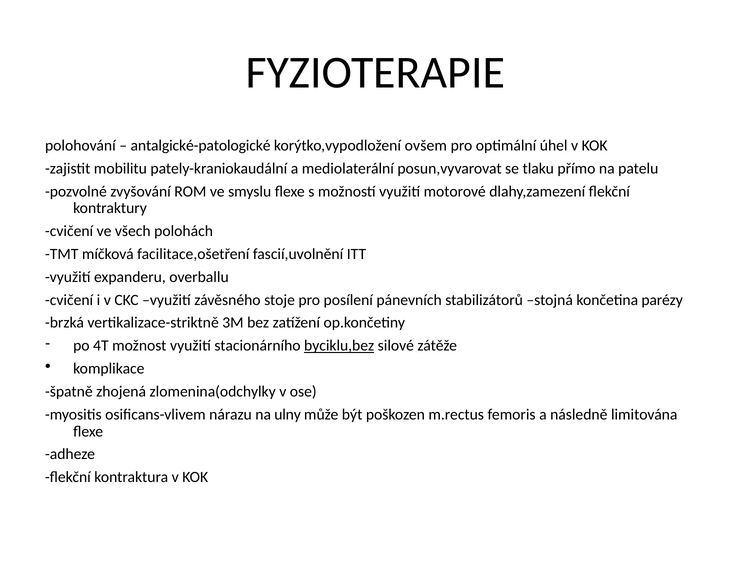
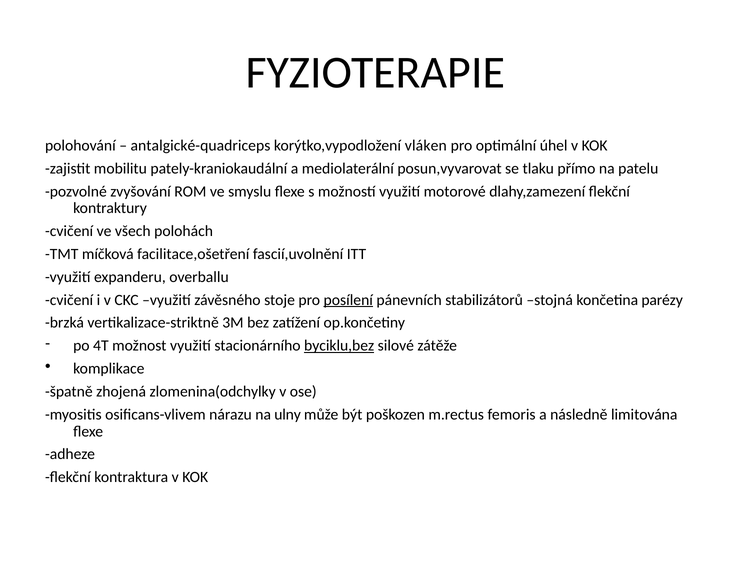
antalgické-patologické: antalgické-patologické -> antalgické-quadriceps
ovšem: ovšem -> vláken
posílení underline: none -> present
